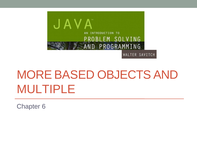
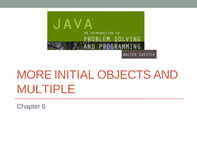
BASED: BASED -> INITIAL
